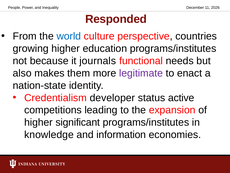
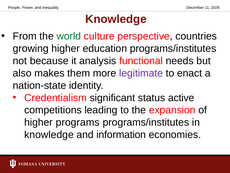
Responded at (116, 19): Responded -> Knowledge
world colour: blue -> green
journals: journals -> analysis
developer: developer -> significant
significant: significant -> programs
